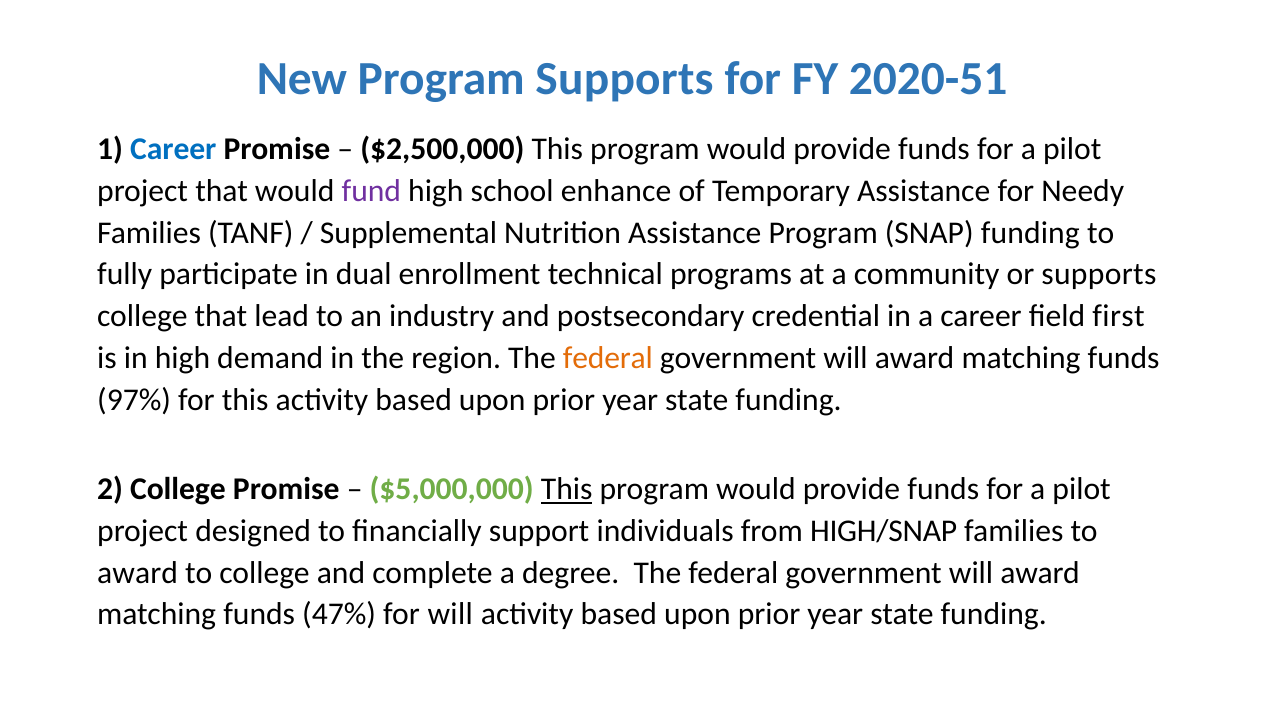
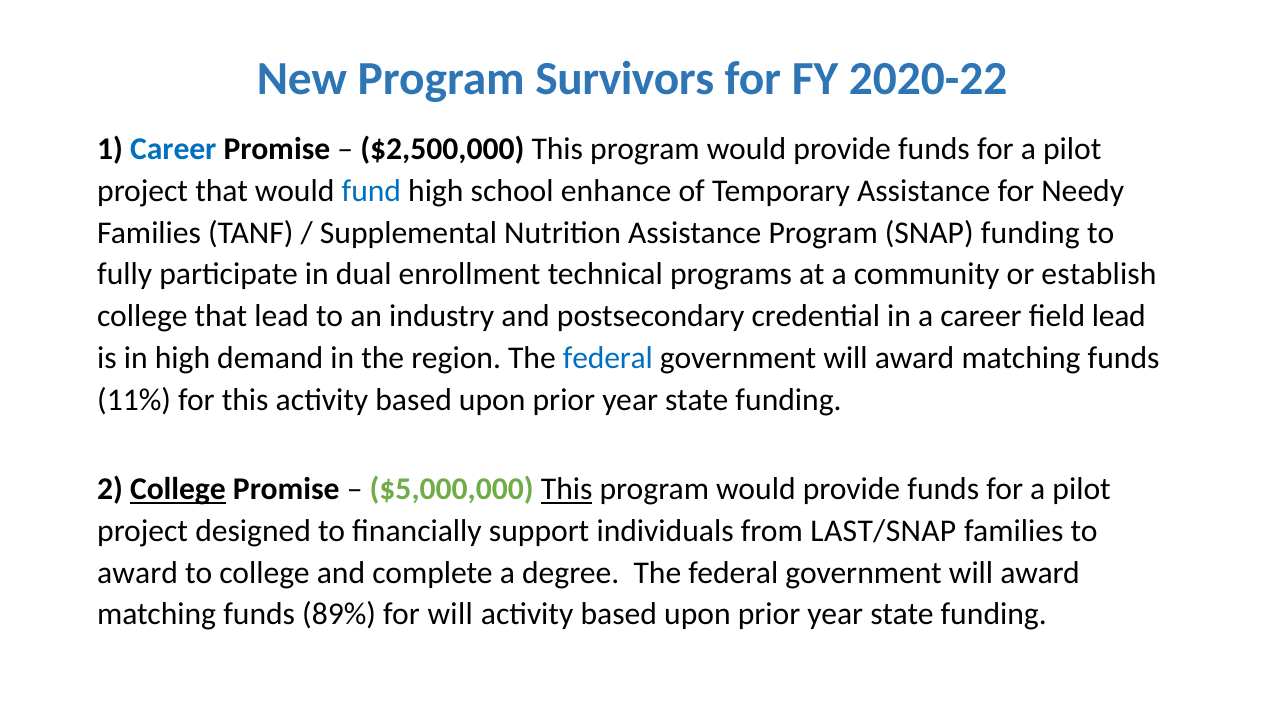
Program Supports: Supports -> Survivors
2020-51: 2020-51 -> 2020-22
fund colour: purple -> blue
or supports: supports -> establish
field first: first -> lead
federal at (608, 358) colour: orange -> blue
97%: 97% -> 11%
College at (178, 490) underline: none -> present
HIGH/SNAP: HIGH/SNAP -> LAST/SNAP
47%: 47% -> 89%
